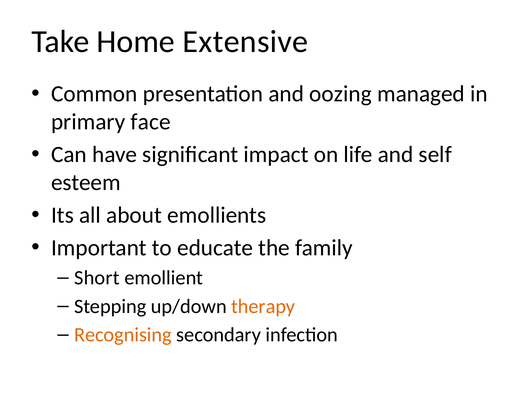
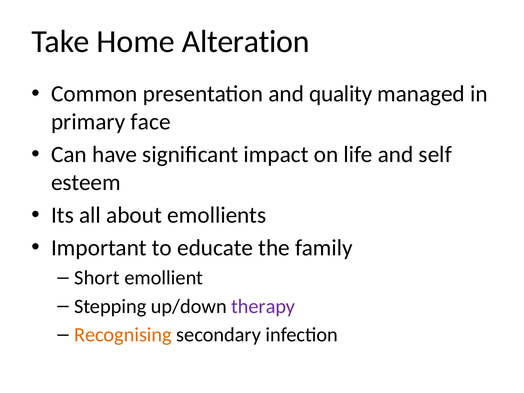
Extensive: Extensive -> Alteration
oozing: oozing -> quality
therapy colour: orange -> purple
